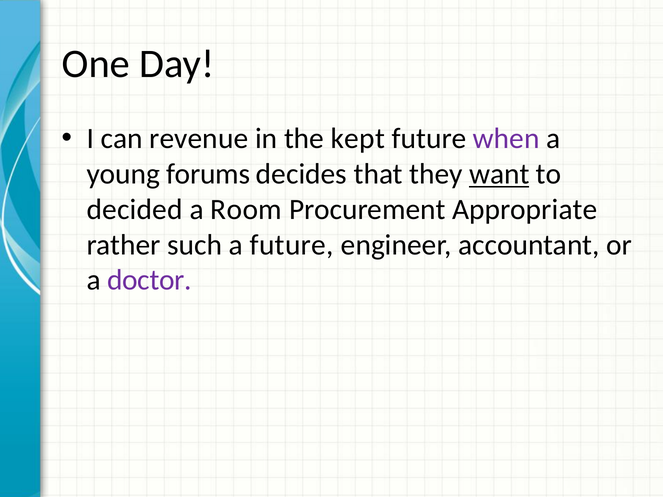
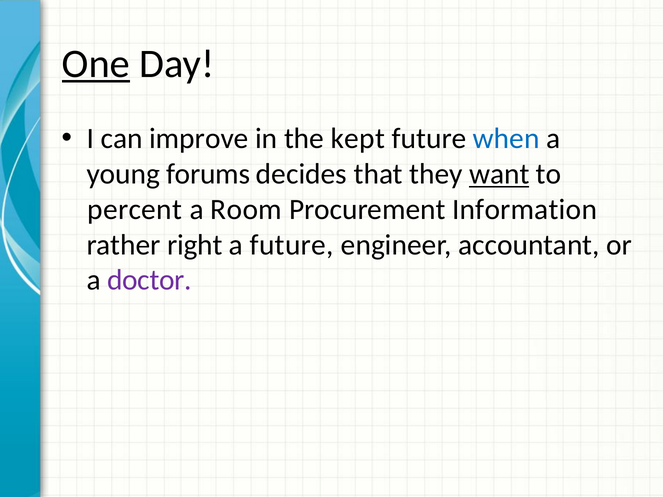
One underline: none -> present
revenue: revenue -> improve
when colour: purple -> blue
decided: decided -> percent
Appropriate: Appropriate -> Information
such: such -> right
